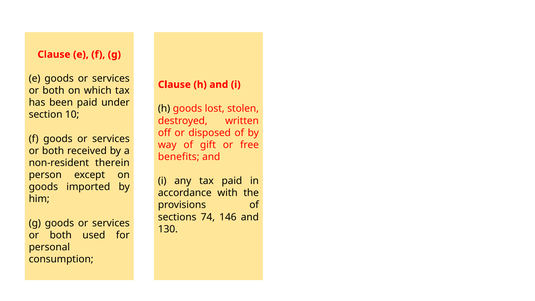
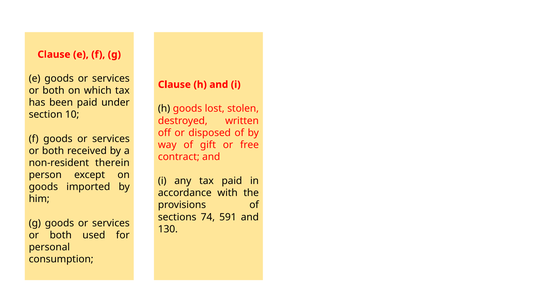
benefits: benefits -> contract
146: 146 -> 591
